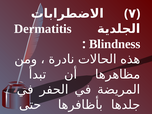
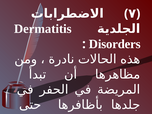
Blindness: Blindness -> Disorders
